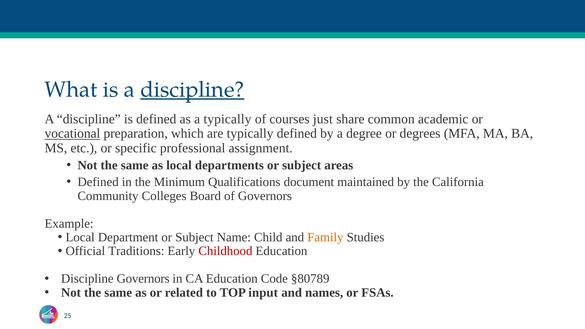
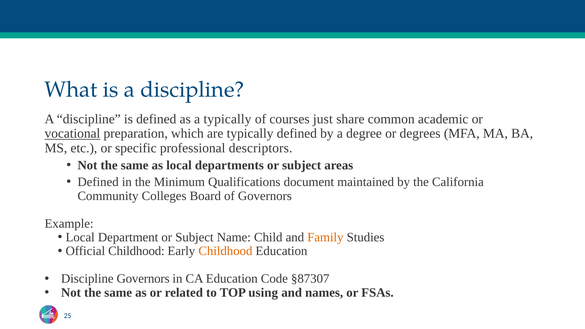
discipline at (192, 90) underline: present -> none
assignment: assignment -> descriptors
Official Traditions: Traditions -> Childhood
Childhood at (225, 251) colour: red -> orange
§80789: §80789 -> §87307
input: input -> using
